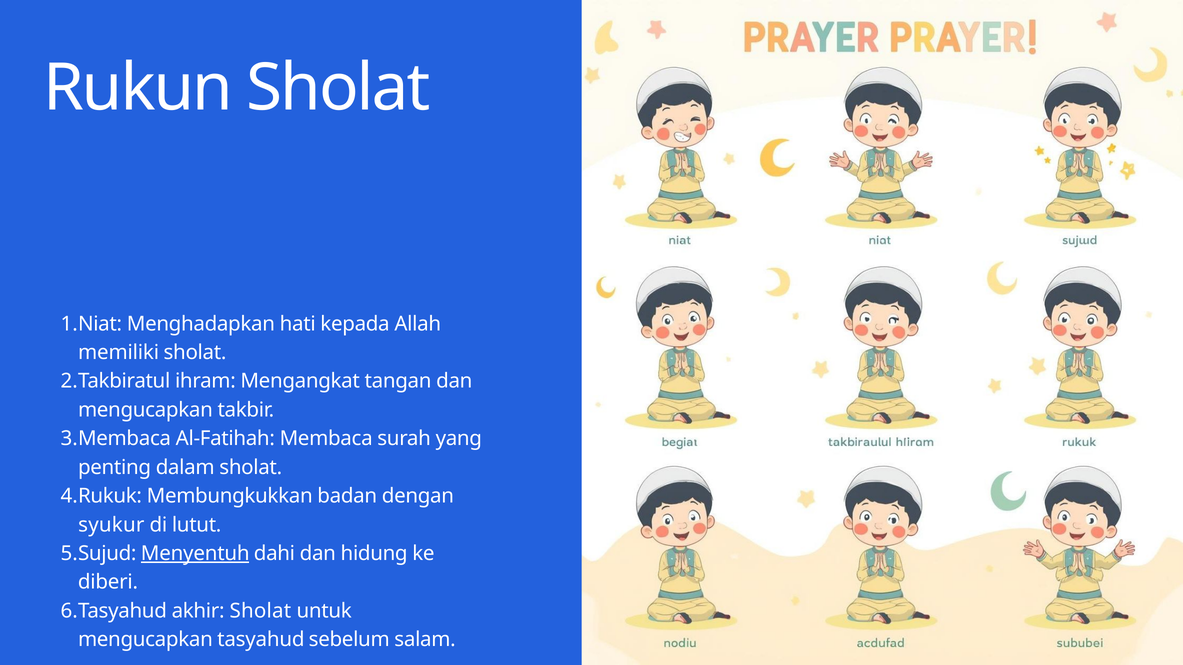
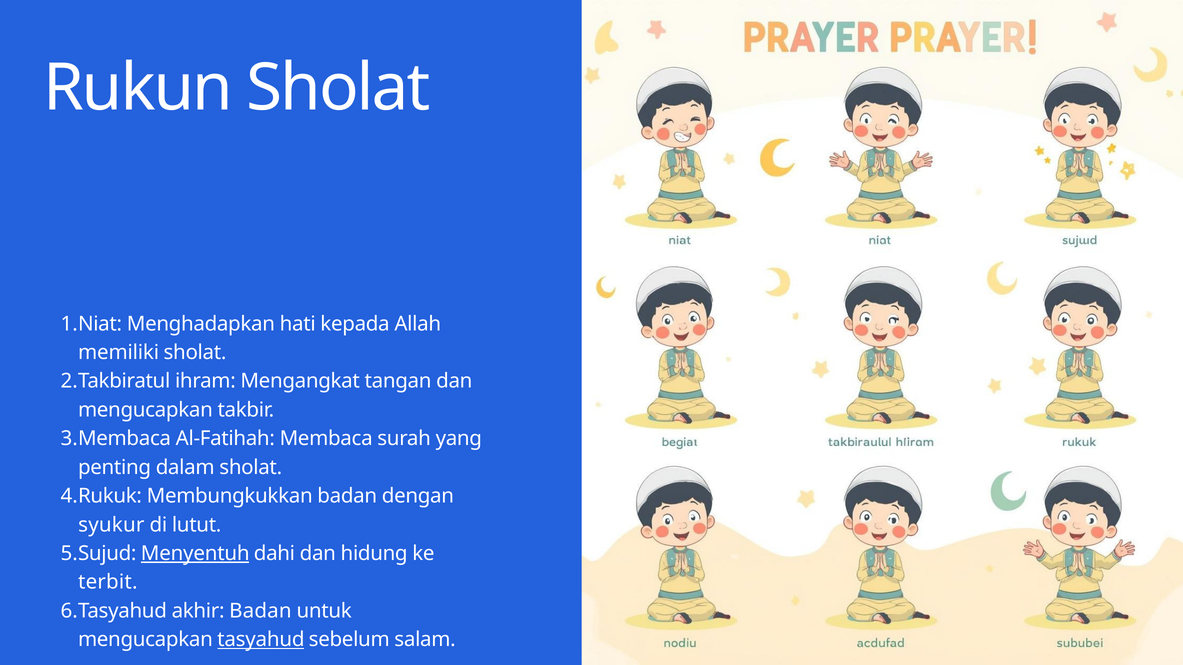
diberi: diberi -> terbit
akhir Sholat: Sholat -> Badan
tasyahud underline: none -> present
